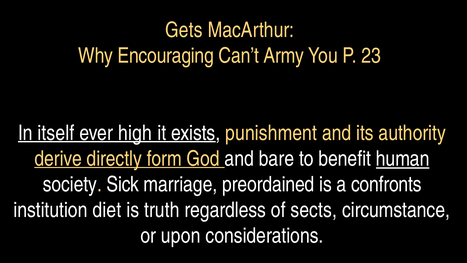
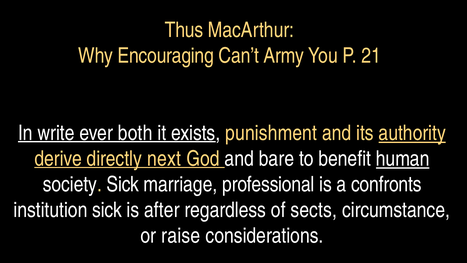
Gets: Gets -> Thus
23: 23 -> 21
itself: itself -> write
high: high -> both
authority underline: none -> present
form: form -> next
preordained: preordained -> professional
institution diet: diet -> sick
truth: truth -> after
upon: upon -> raise
